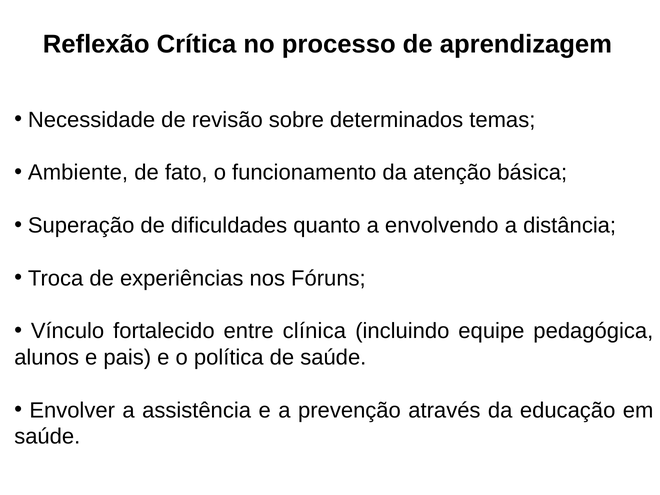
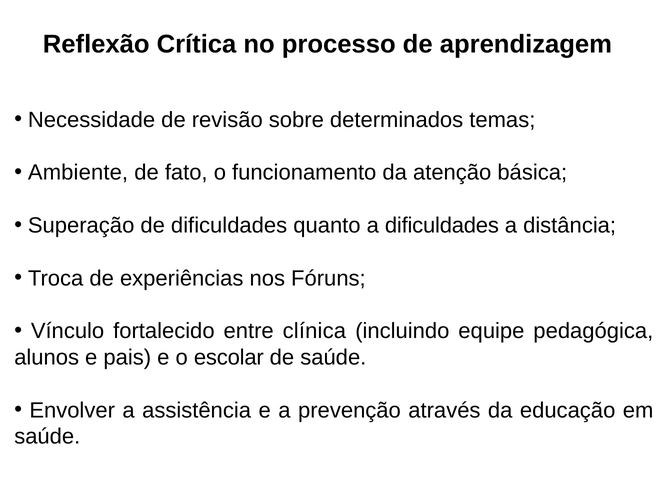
a envolvendo: envolvendo -> dificuldades
política: política -> escolar
